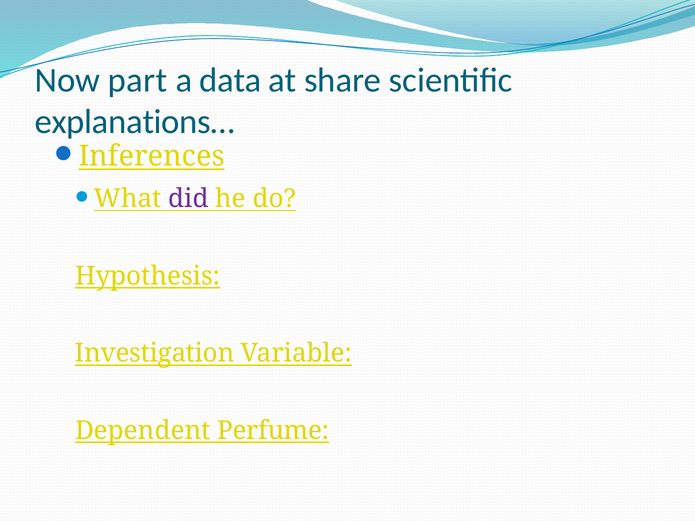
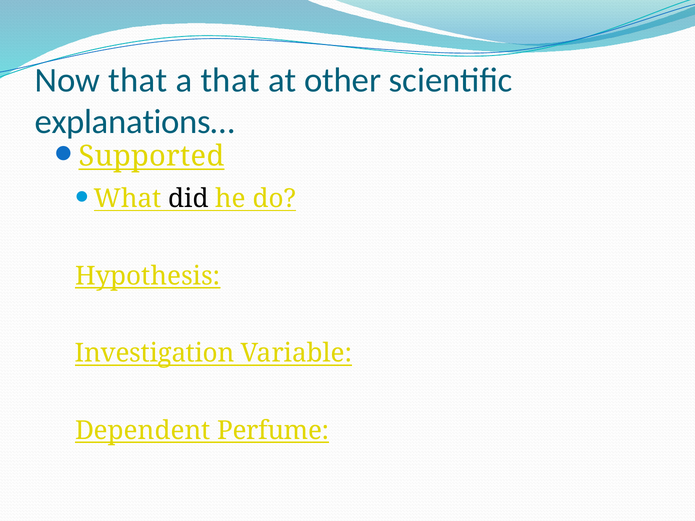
Now part: part -> that
a data: data -> that
share: share -> other
Inferences: Inferences -> Supported
did colour: purple -> black
